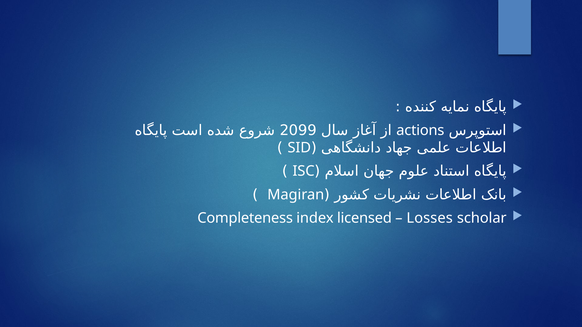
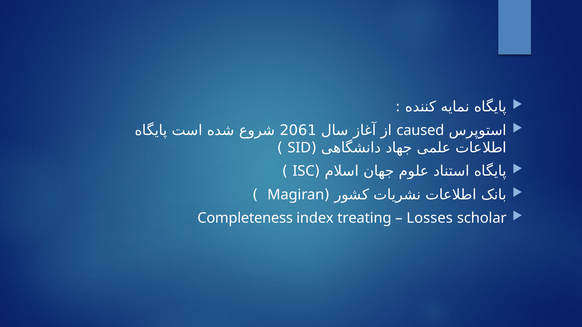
2099: 2099 -> 2061
actions: actions -> caused
licensed: licensed -> treating
